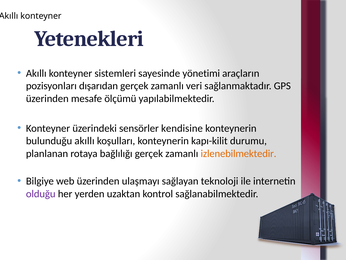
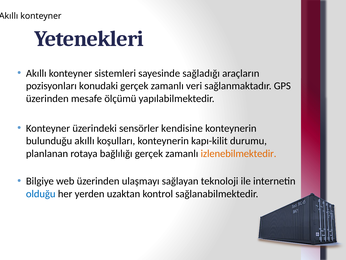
yönetimi: yönetimi -> sağladığı
dışarıdan: dışarıdan -> konudaki
olduğu colour: purple -> blue
